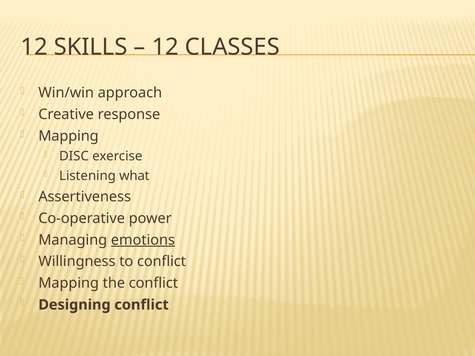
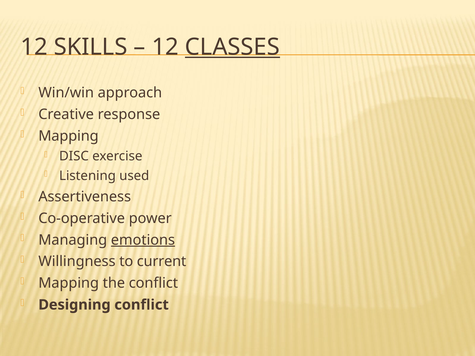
CLASSES underline: none -> present
what: what -> used
to conflict: conflict -> current
